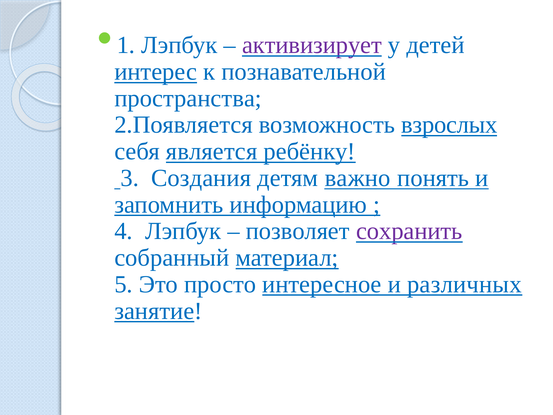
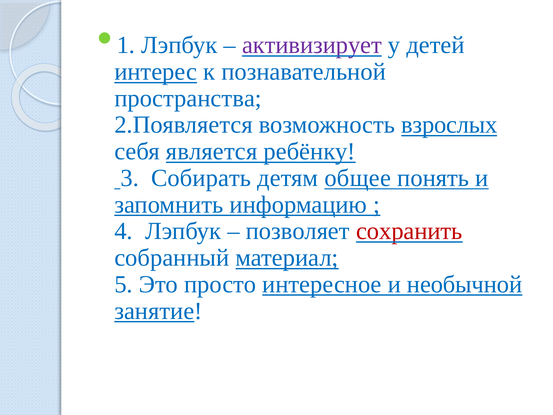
Создания: Создания -> Собирать
важно: важно -> общее
сохранить colour: purple -> red
различных: различных -> необычной
